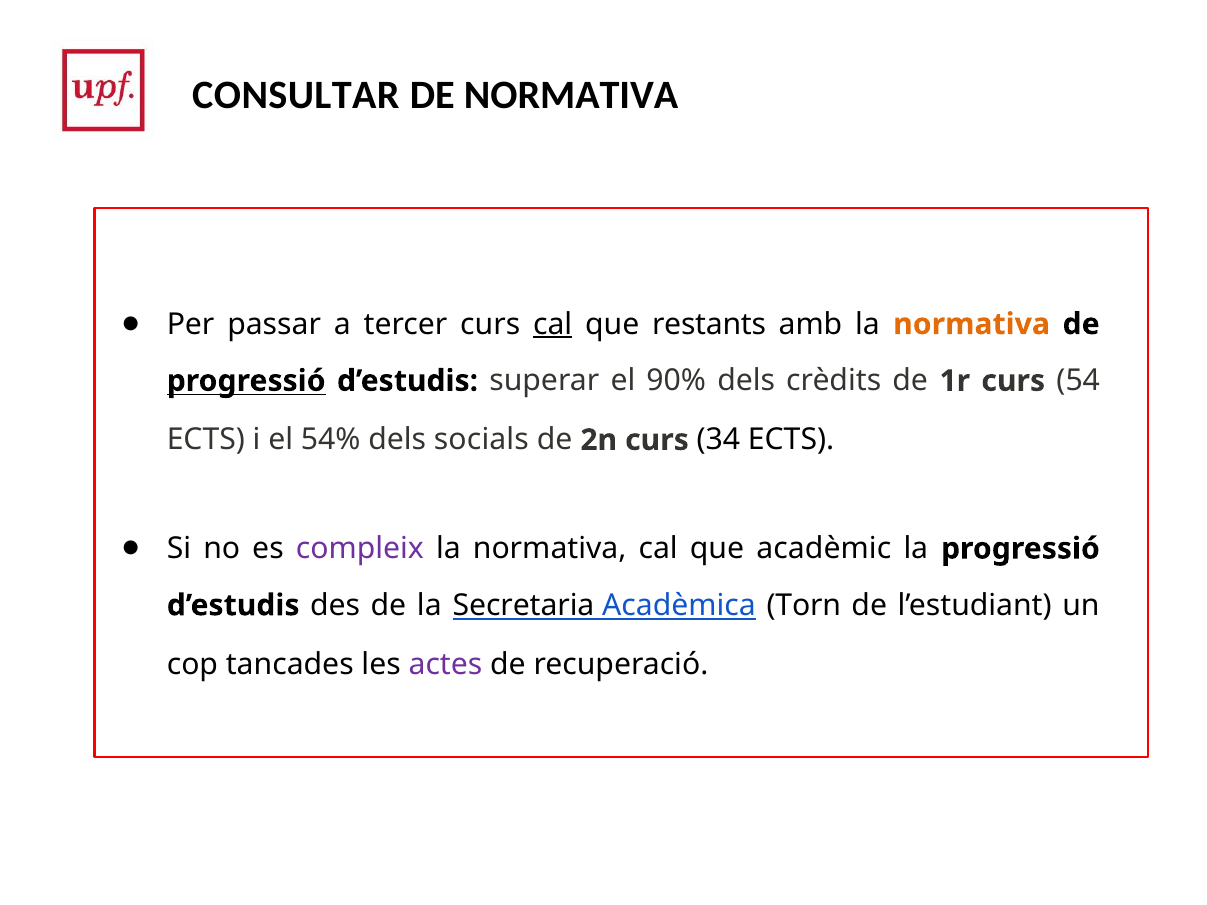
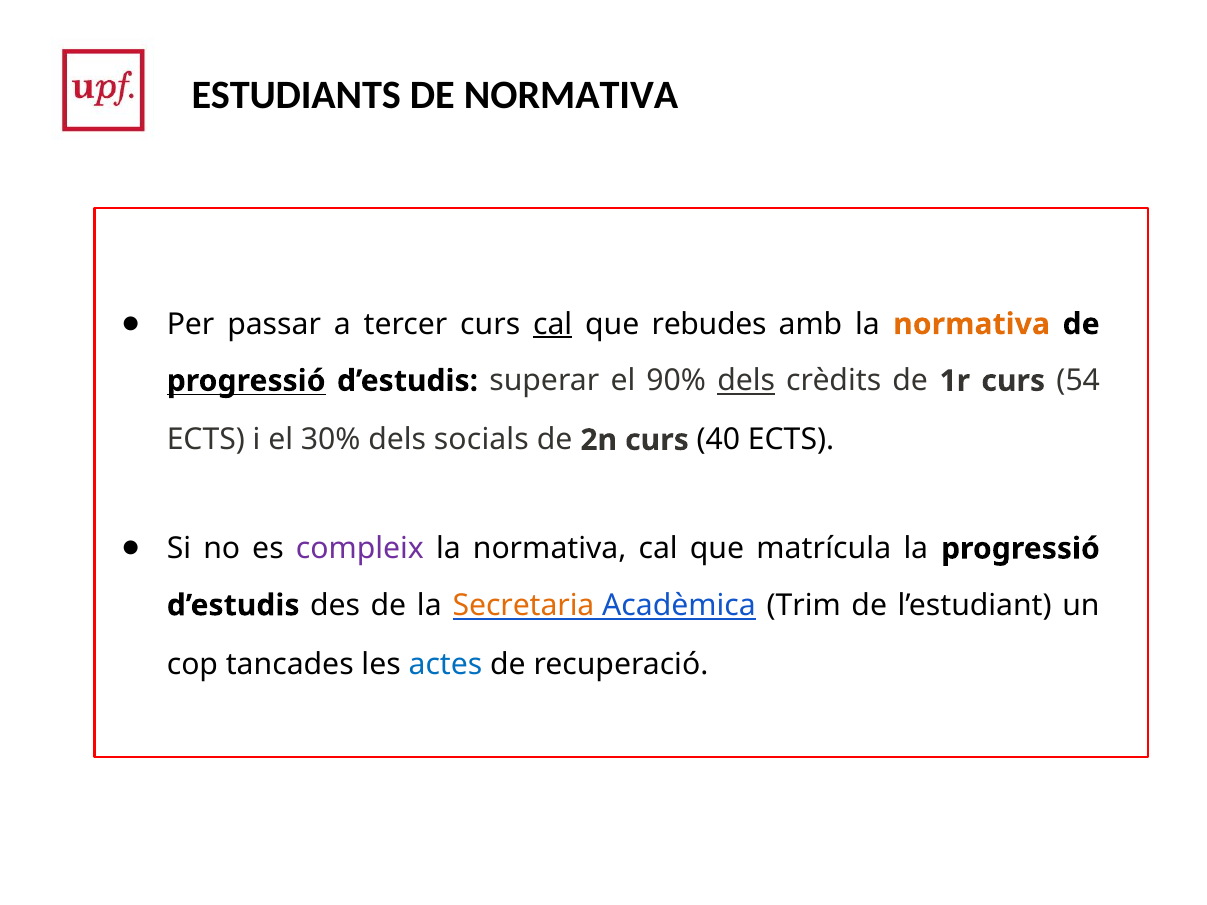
CONSULTAR: CONSULTAR -> ESTUDIANTS
restants: restants -> rebudes
dels at (746, 381) underline: none -> present
54%: 54% -> 30%
34: 34 -> 40
acadèmic: acadèmic -> matrícula
Secretaria colour: black -> orange
Torn: Torn -> Trim
actes colour: purple -> blue
